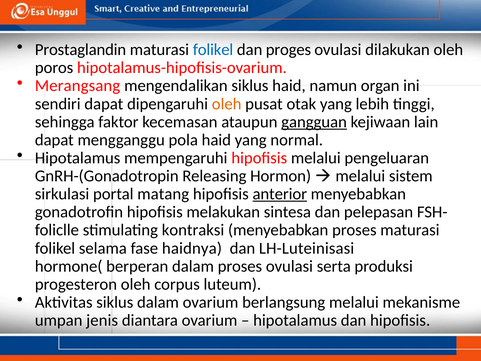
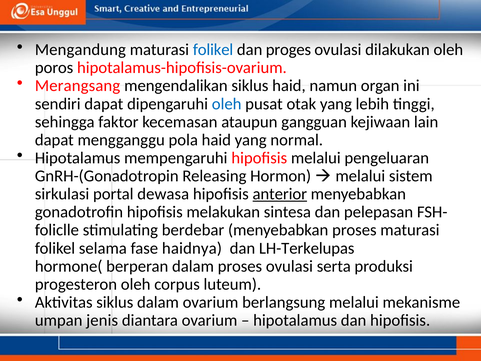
Prostaglandin: Prostaglandin -> Mengandung
oleh at (227, 104) colour: orange -> blue
gangguan underline: present -> none
matang: matang -> dewasa
kontraksi: kontraksi -> berdebar
LH-Luteinisasi: LH-Luteinisasi -> LH-Terkelupas
